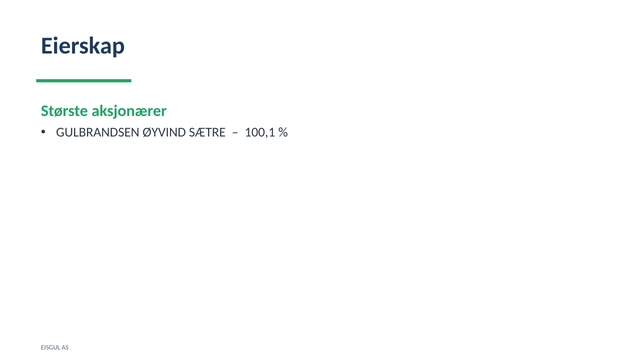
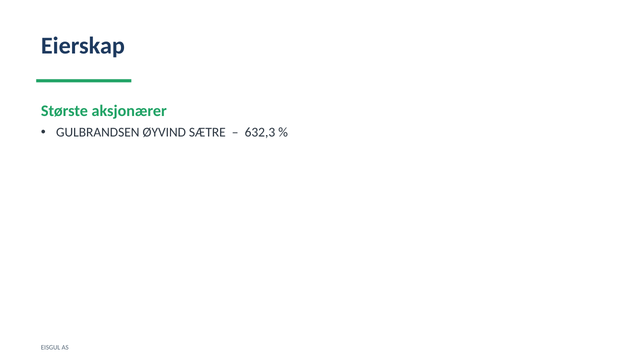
100,1: 100,1 -> 632,3
